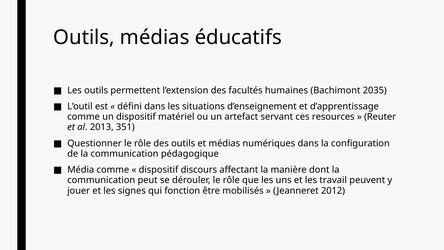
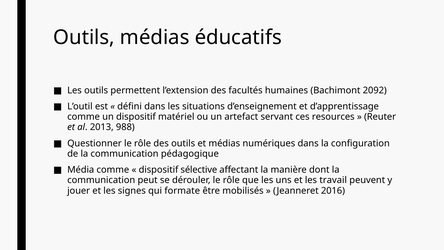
2035: 2035 -> 2092
351: 351 -> 988
discours: discours -> sélective
fonction: fonction -> formate
2012: 2012 -> 2016
